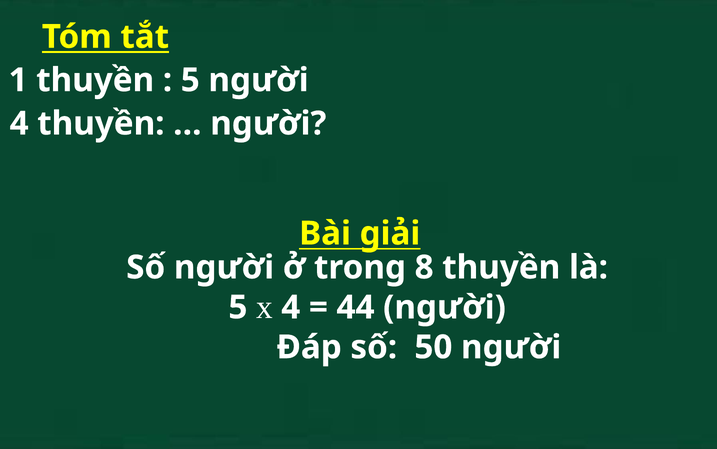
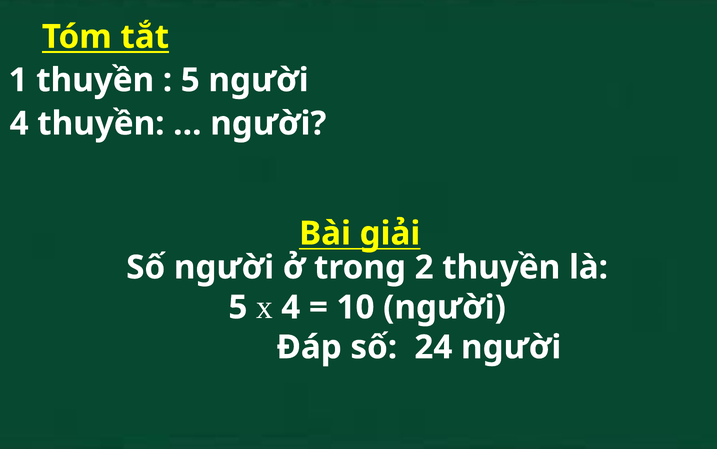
8: 8 -> 2
44: 44 -> 10
50: 50 -> 24
